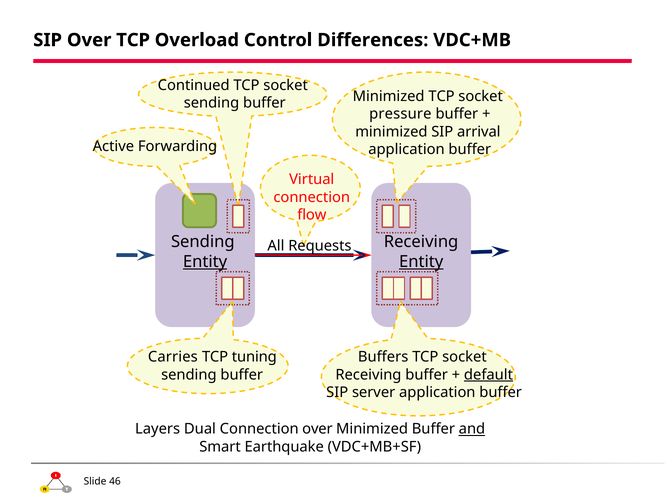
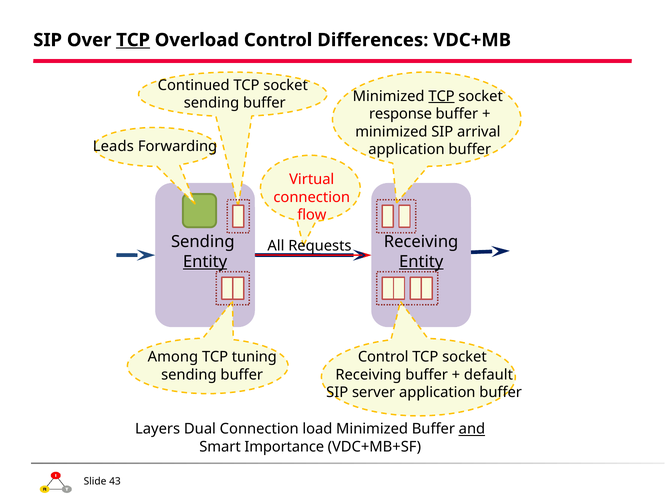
TCP at (133, 40) underline: none -> present
TCP at (442, 96) underline: none -> present
pressure: pressure -> response
Active: Active -> Leads
Carries: Carries -> Among
Buffers at (383, 357): Buffers -> Control
default underline: present -> none
Connection over: over -> load
Earthquake: Earthquake -> Importance
46: 46 -> 43
